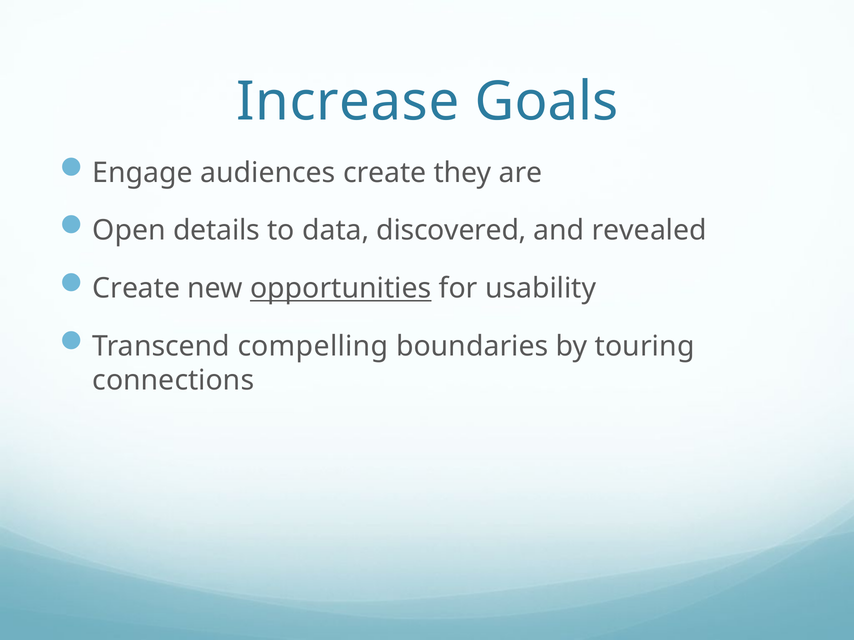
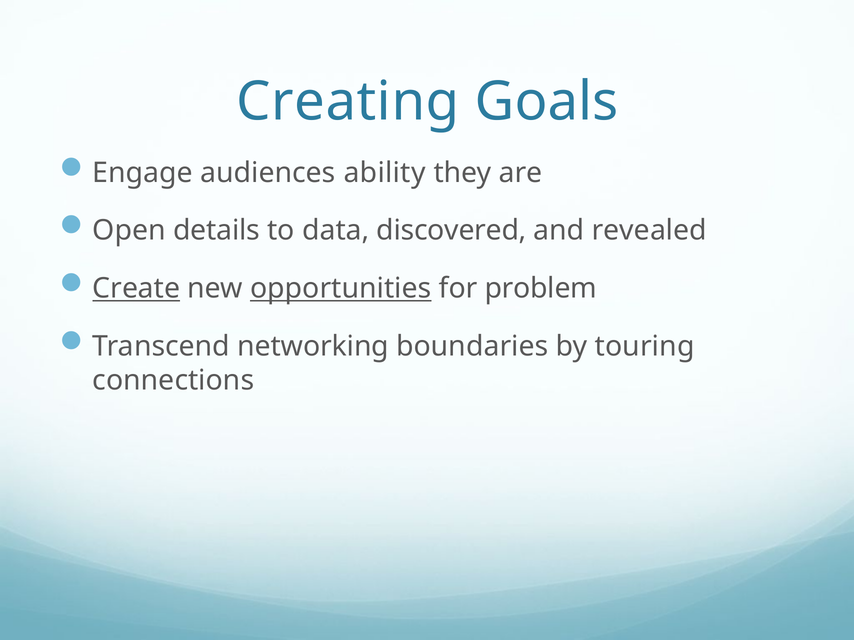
Increase: Increase -> Creating
audiences create: create -> ability
Create at (136, 289) underline: none -> present
usability: usability -> problem
compelling: compelling -> networking
